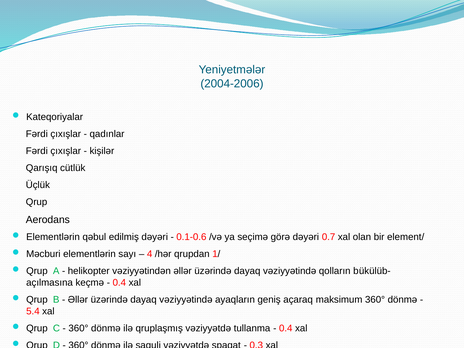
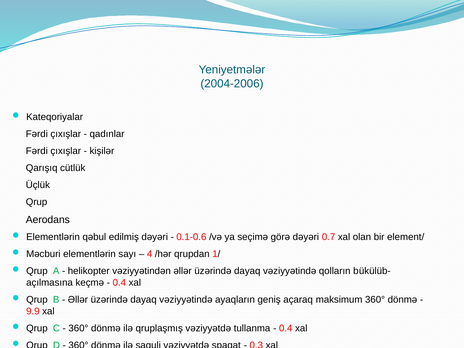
5.4: 5.4 -> 9.9
